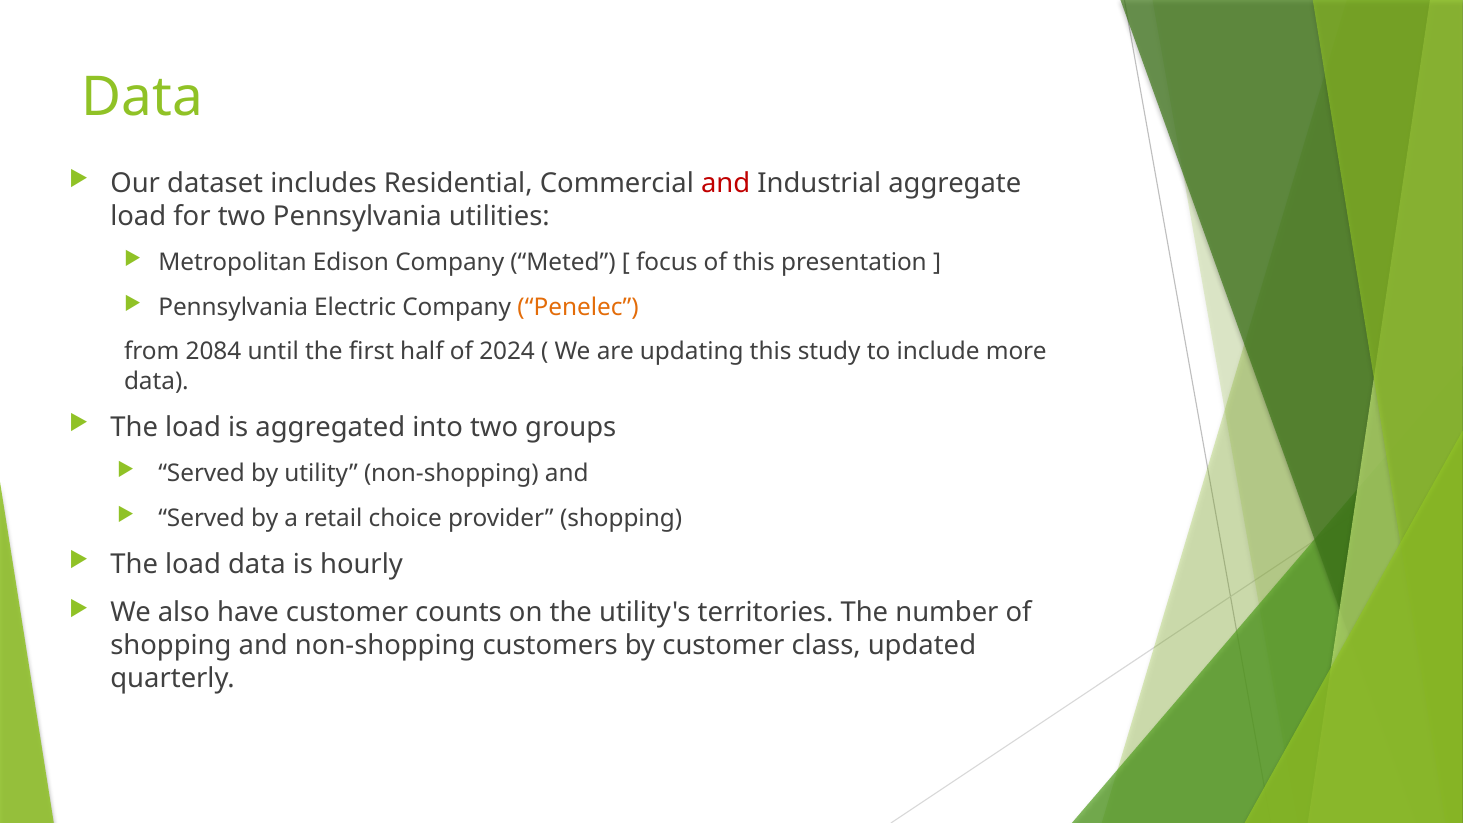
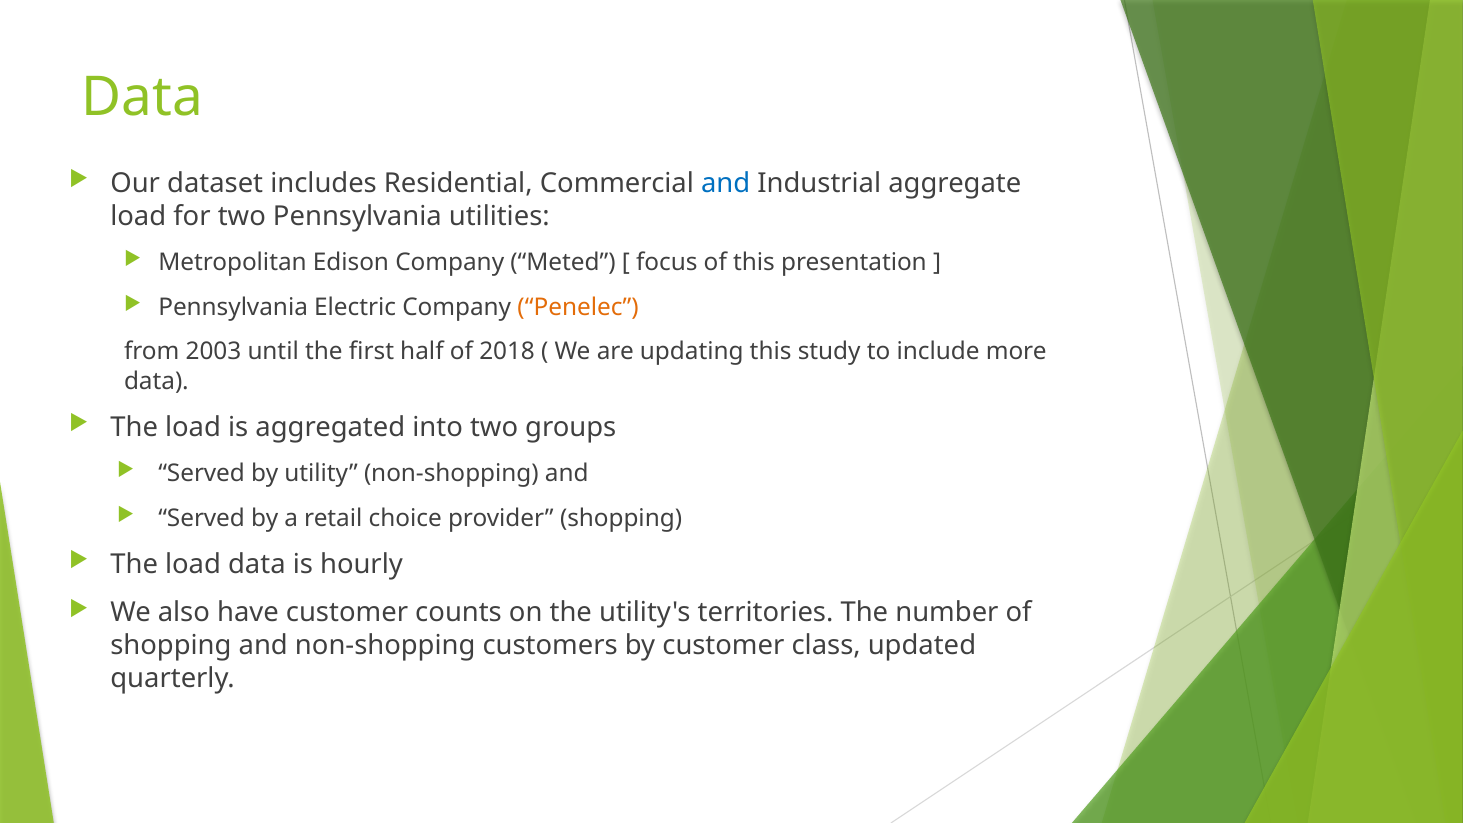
and at (726, 184) colour: red -> blue
2084: 2084 -> 2003
2024: 2024 -> 2018
